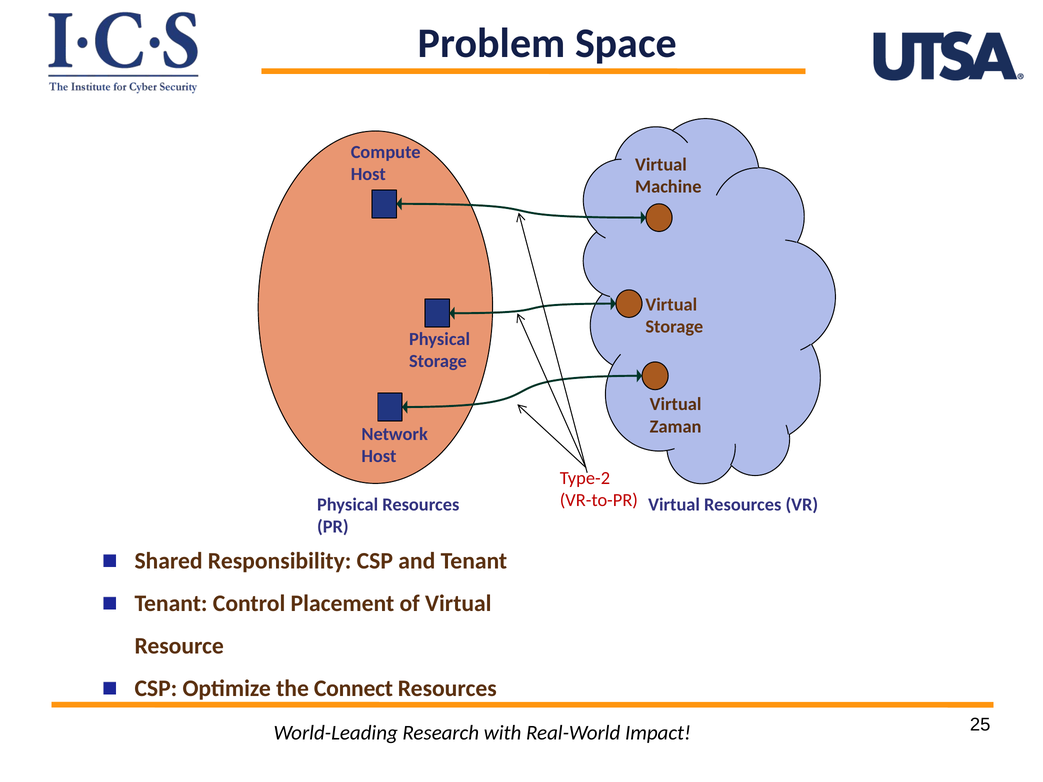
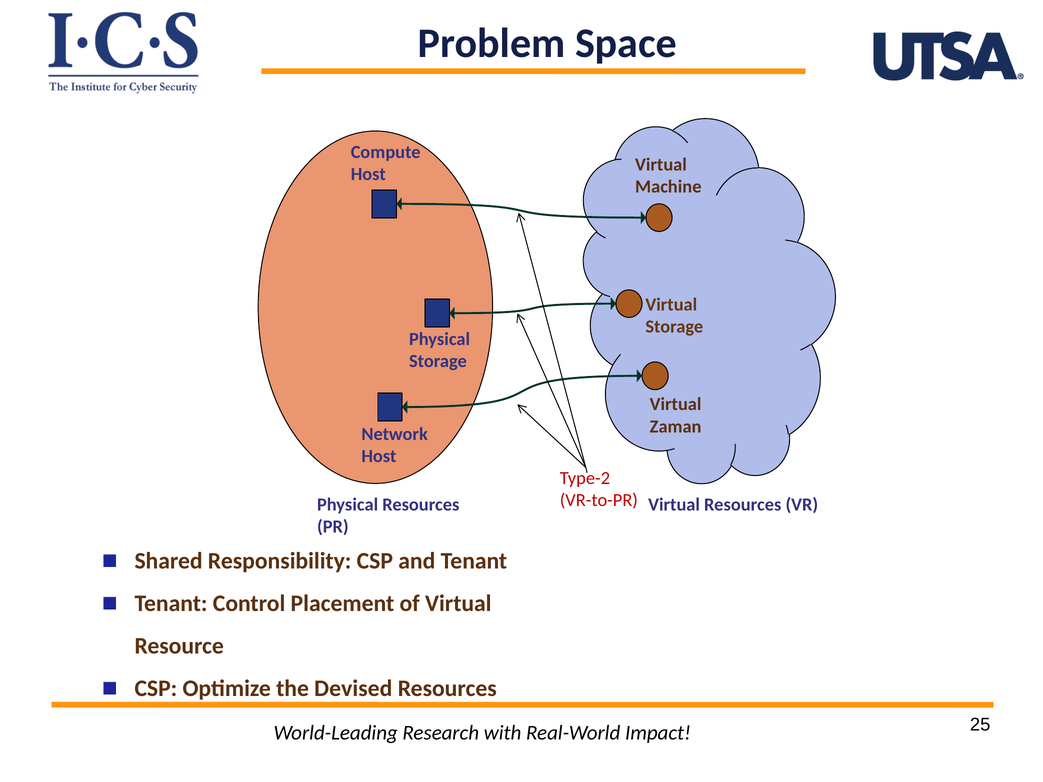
Connect: Connect -> Devised
